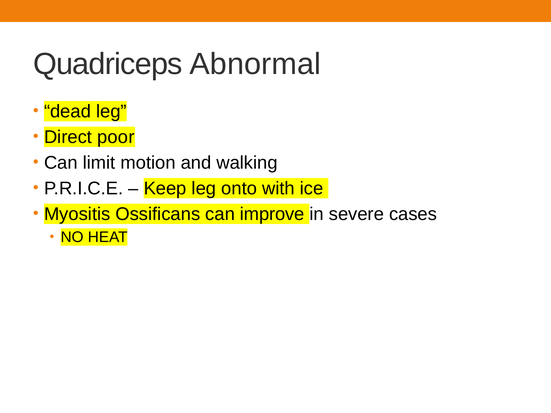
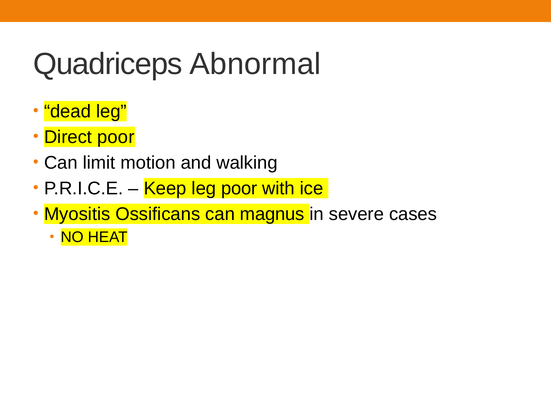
leg onto: onto -> poor
improve: improve -> magnus
